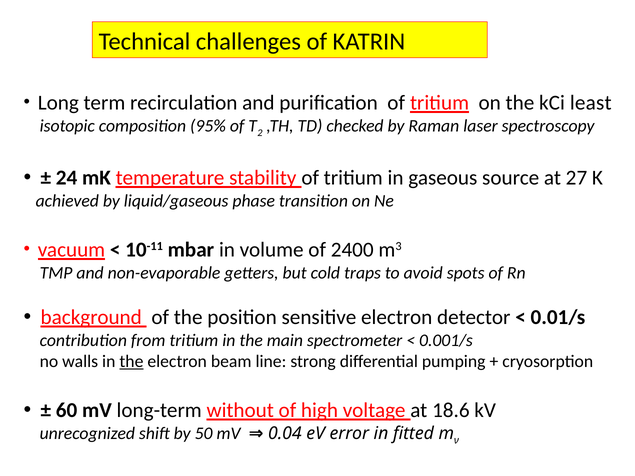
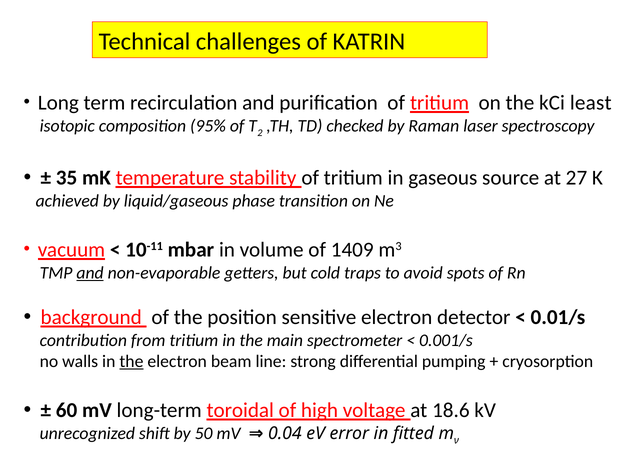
24: 24 -> 35
2400: 2400 -> 1409
and at (90, 273) underline: none -> present
without: without -> toroidal
